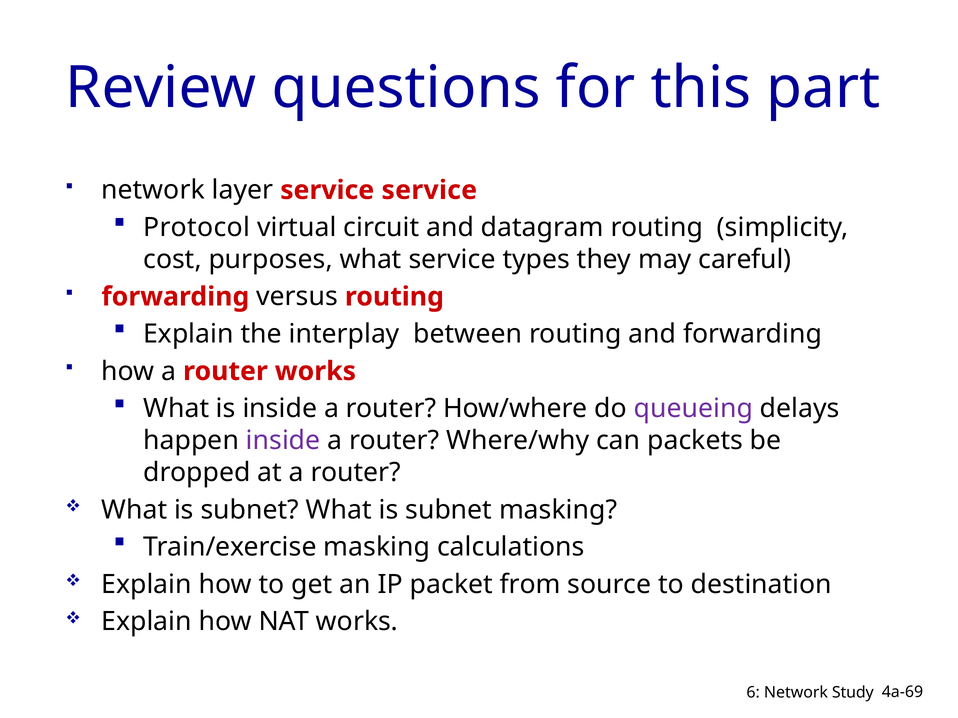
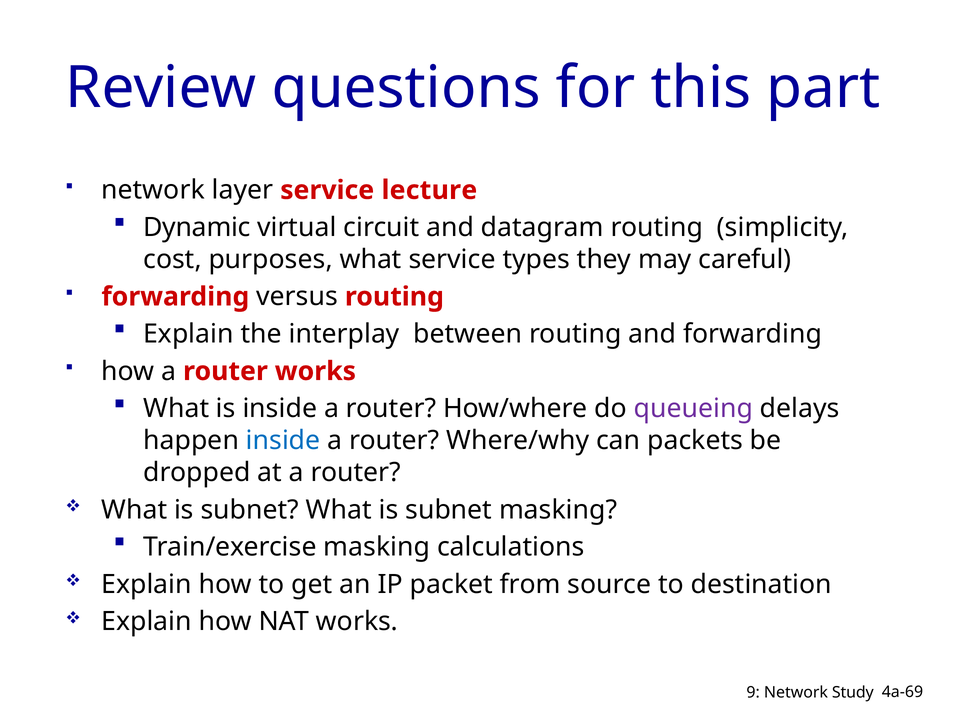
service service: service -> lecture
Protocol: Protocol -> Dynamic
inside at (283, 441) colour: purple -> blue
6: 6 -> 9
